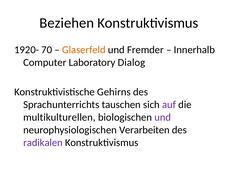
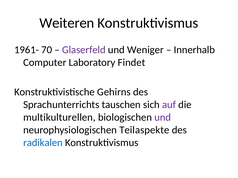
Beziehen: Beziehen -> Weiteren
1920-: 1920- -> 1961-
Glaserfeld colour: orange -> purple
Fremder: Fremder -> Weniger
Dialog: Dialog -> Findet
Verarbeiten: Verarbeiten -> Teilaspekte
radikalen colour: purple -> blue
